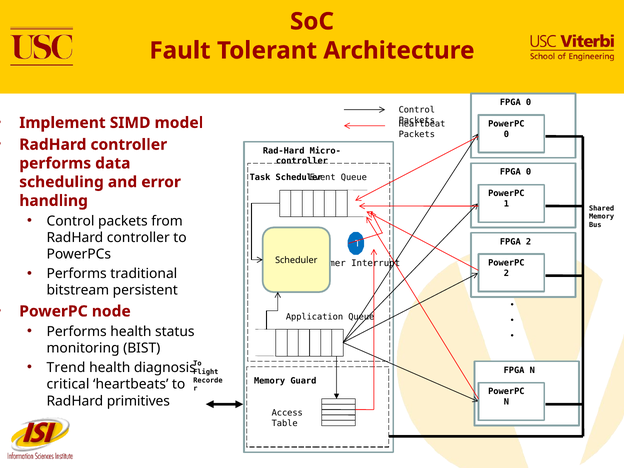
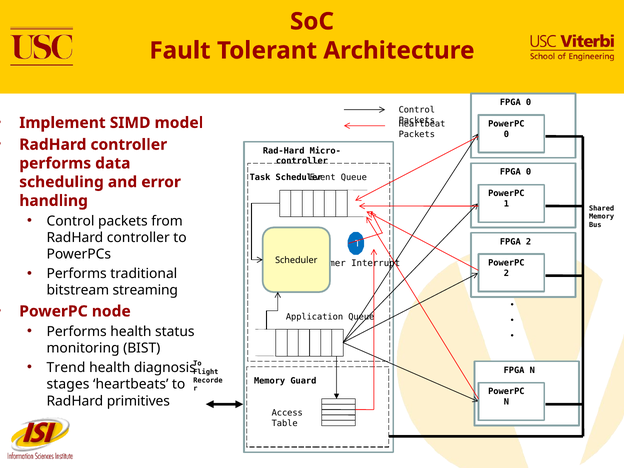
persistent: persistent -> streaming
critical: critical -> stages
